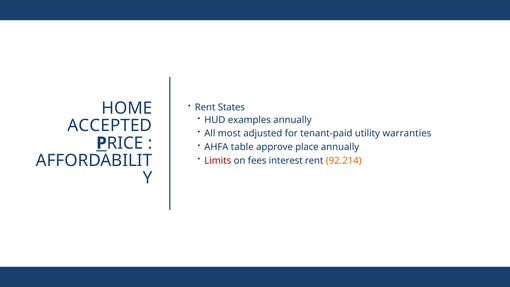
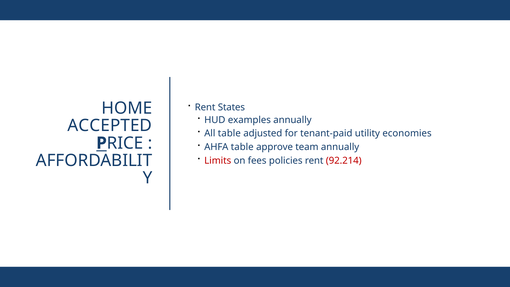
All most: most -> table
warranties: warranties -> economies
place: place -> team
interest: interest -> policies
92.214 colour: orange -> red
